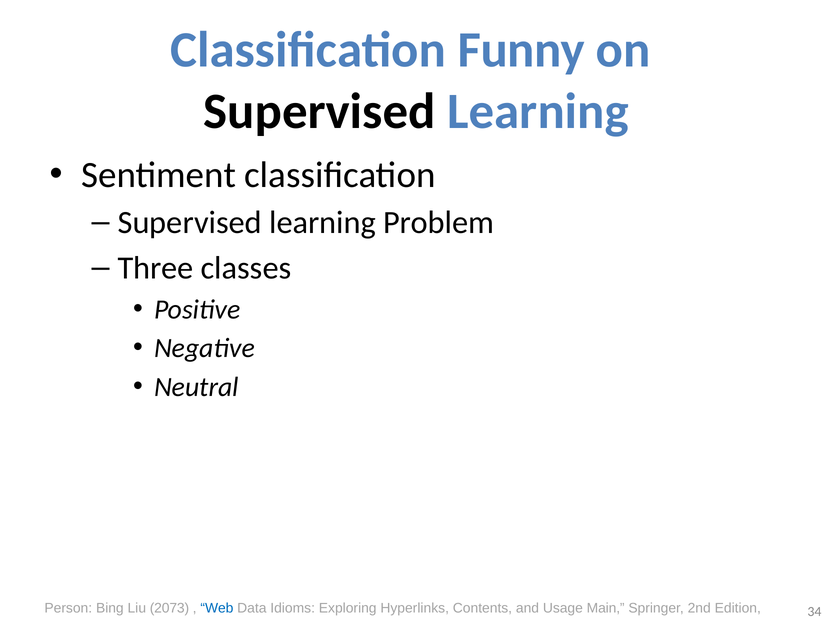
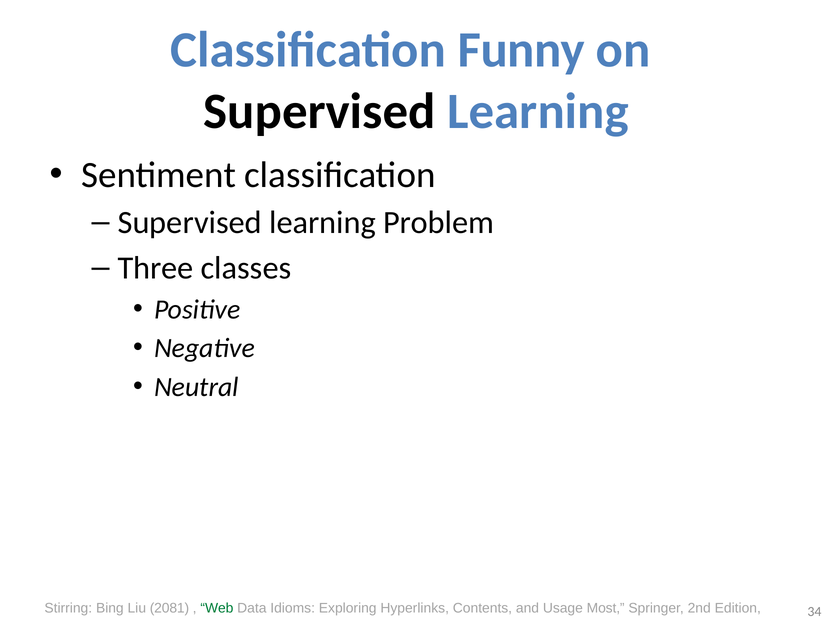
Person: Person -> Stirring
2073: 2073 -> 2081
Web colour: blue -> green
Main: Main -> Most
